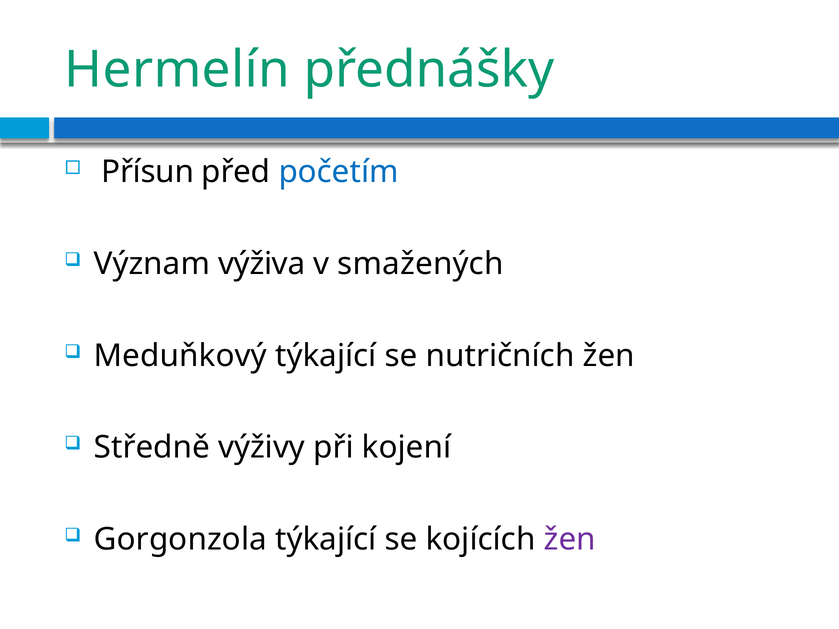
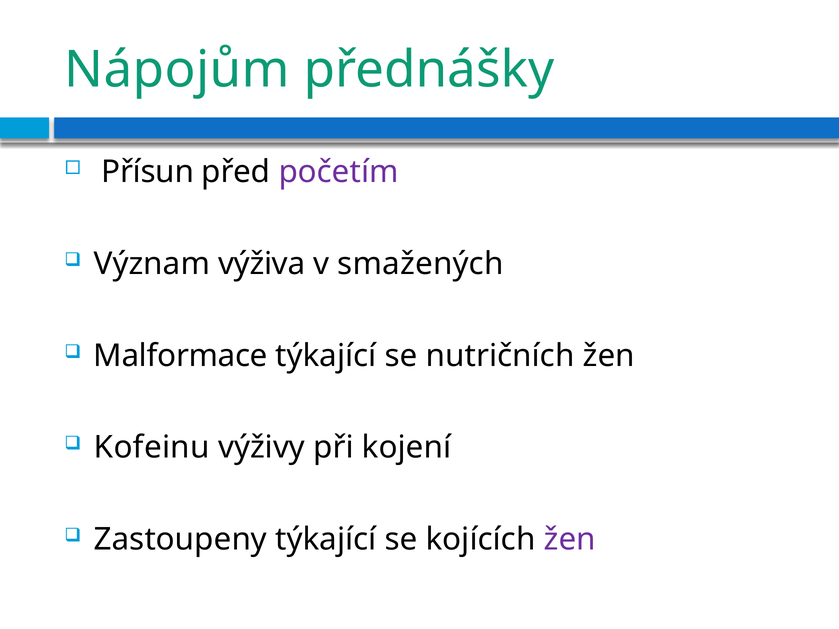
Hermelín: Hermelín -> Nápojům
početím colour: blue -> purple
Meduňkový: Meduňkový -> Malformace
Středně: Středně -> Kofeinu
Gorgonzola: Gorgonzola -> Zastoupeny
